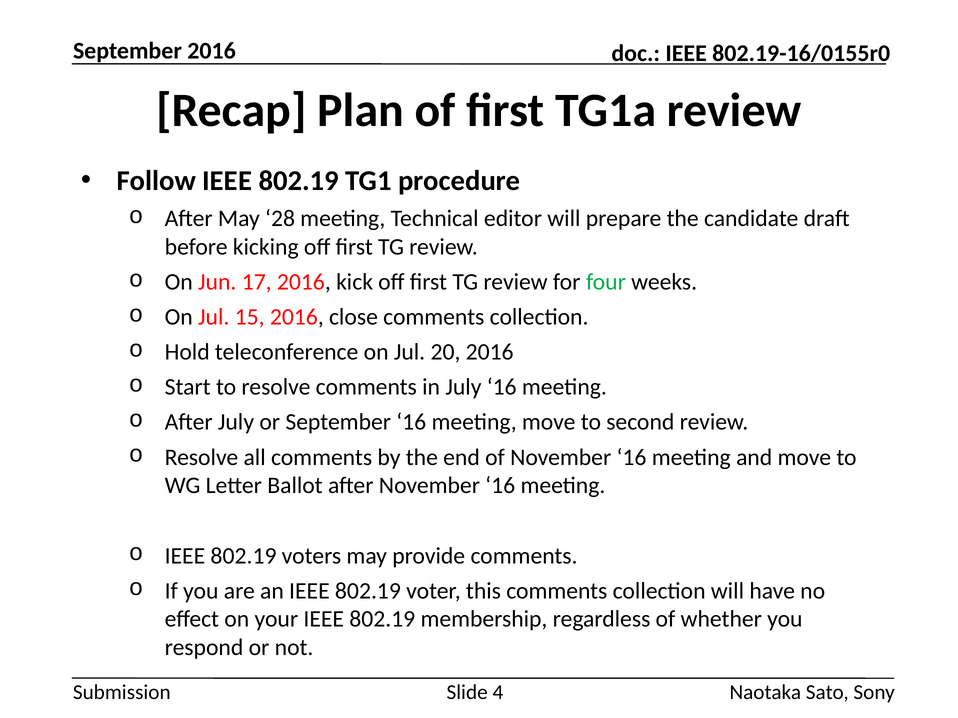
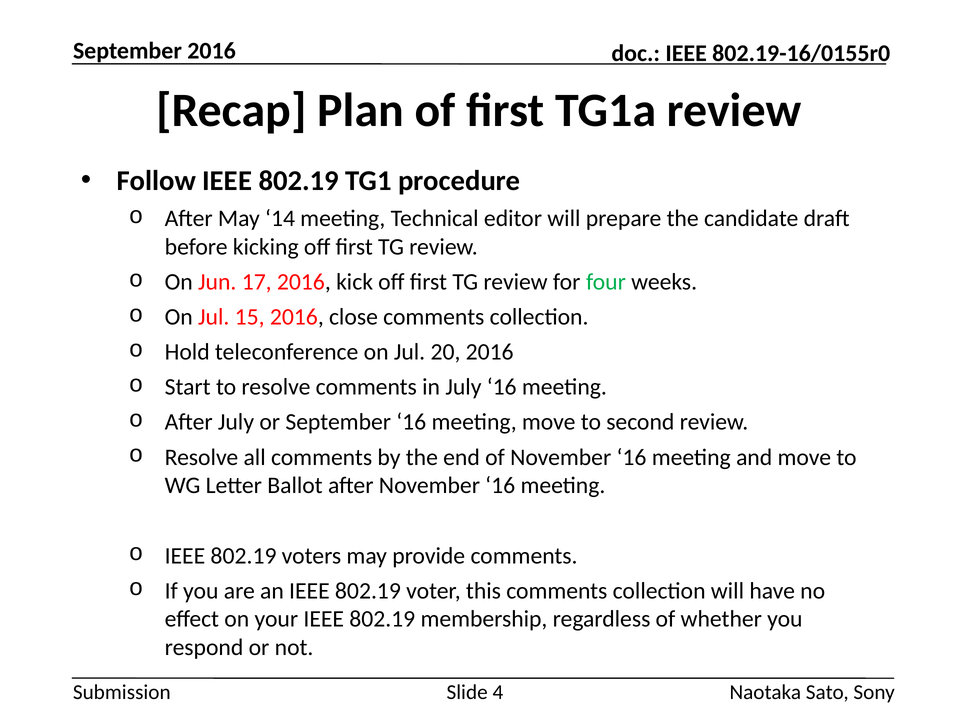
28: 28 -> 14
